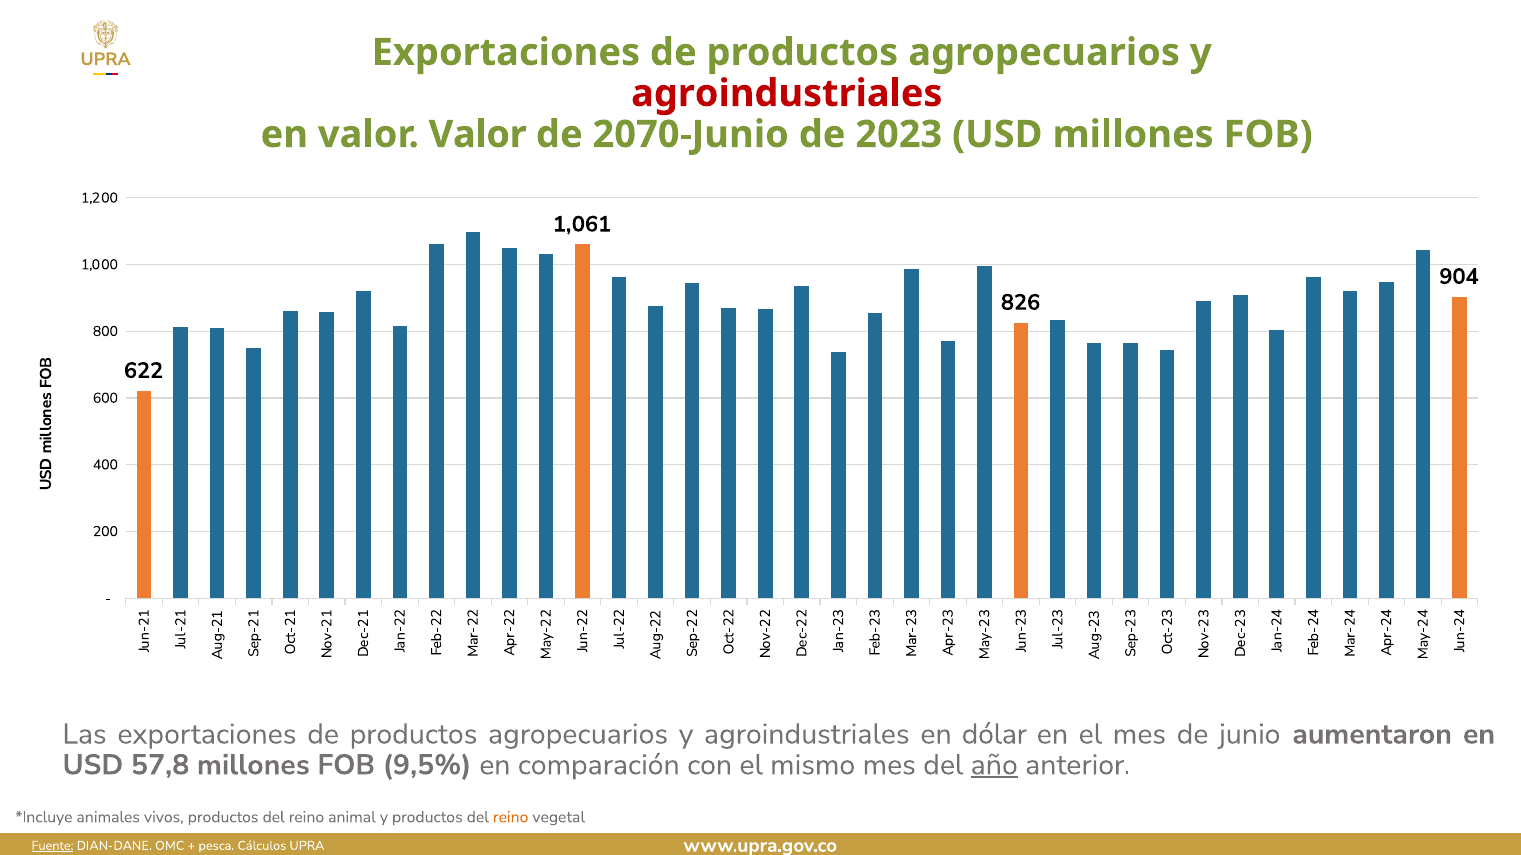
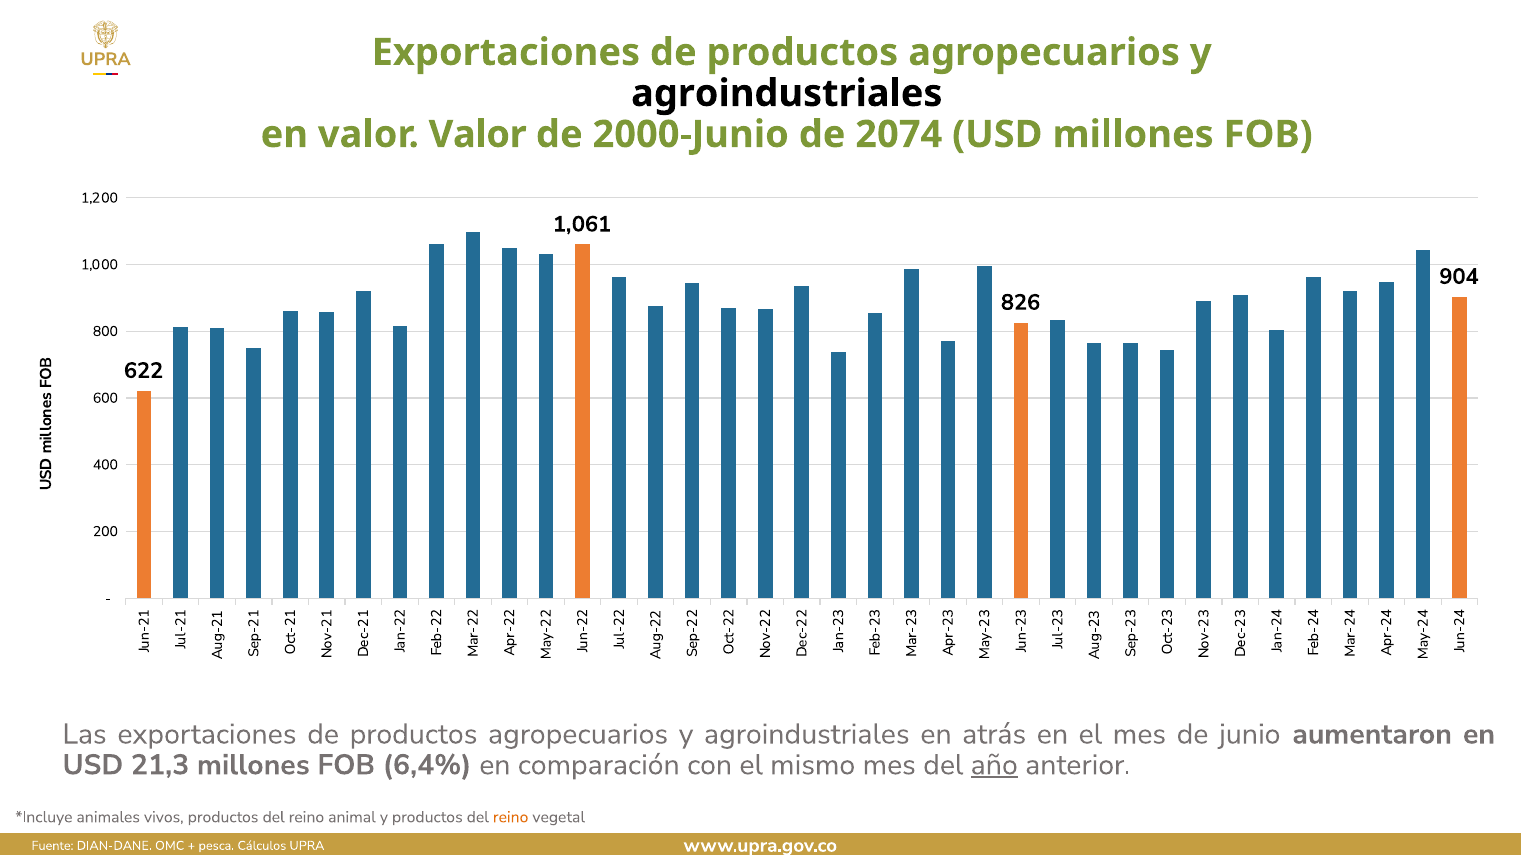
agroindustriales at (787, 94) colour: red -> black
2070-Junio: 2070-Junio -> 2000-Junio
2023: 2023 -> 2074
dólar: dólar -> atrás
57,8: 57,8 -> 21,3
9,5%: 9,5% -> 6,4%
Fuente underline: present -> none
